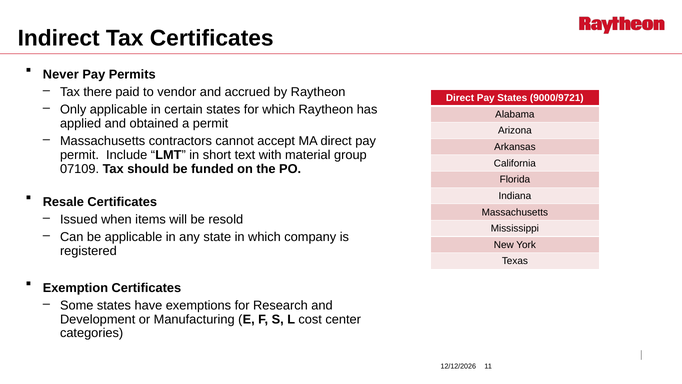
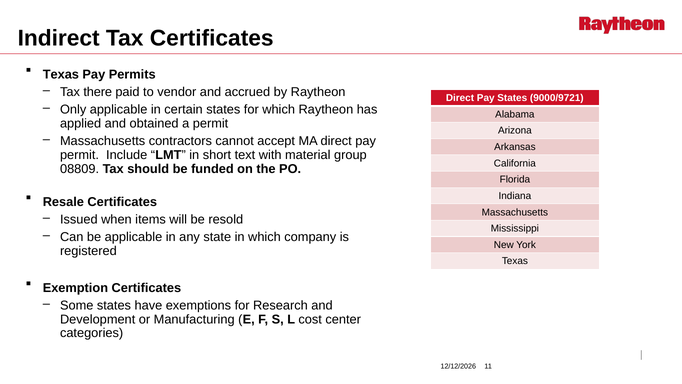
Never at (61, 74): Never -> Texas
07109: 07109 -> 08809
